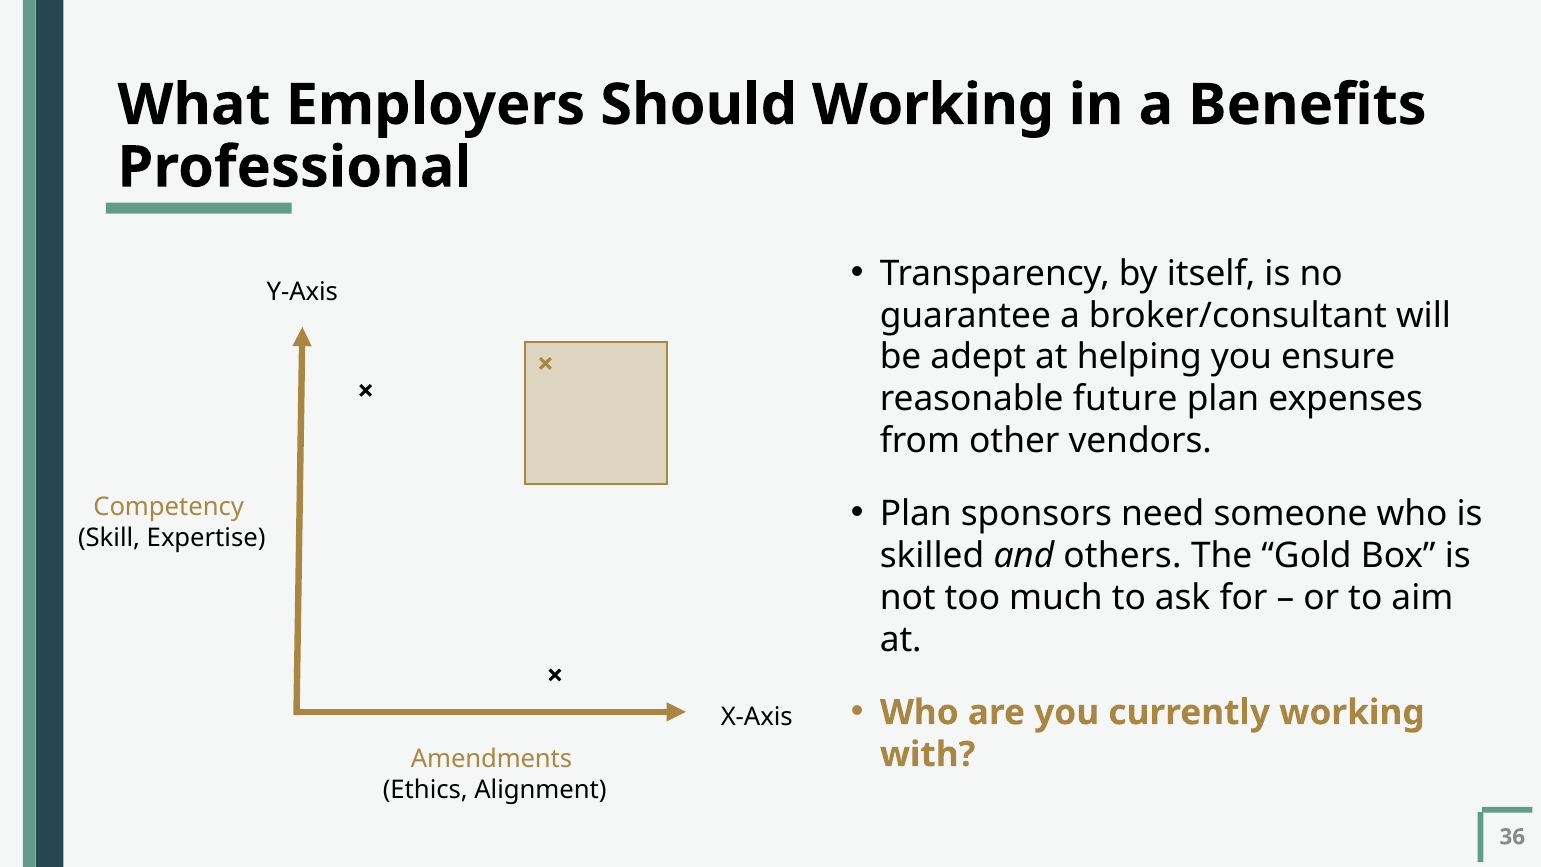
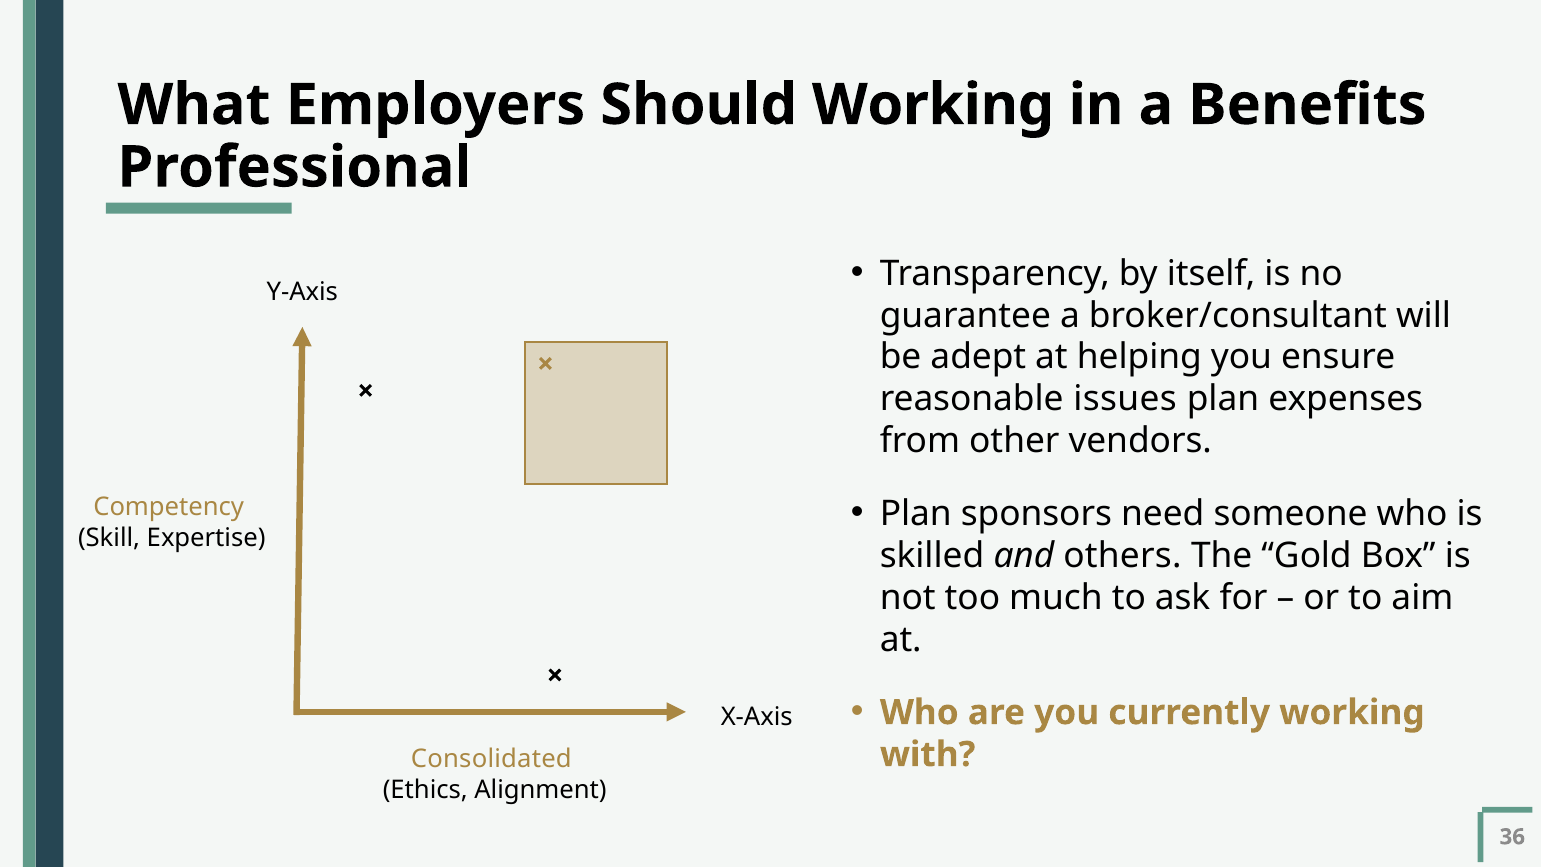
future: future -> issues
Amendments: Amendments -> Consolidated
